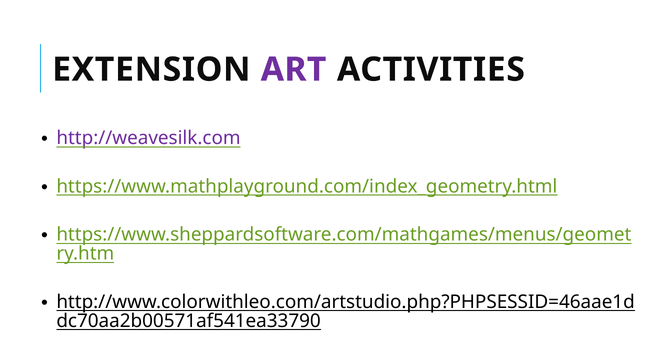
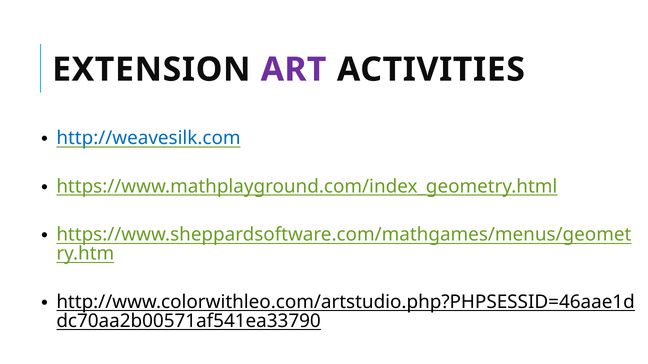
http://weavesilk.com colour: purple -> blue
